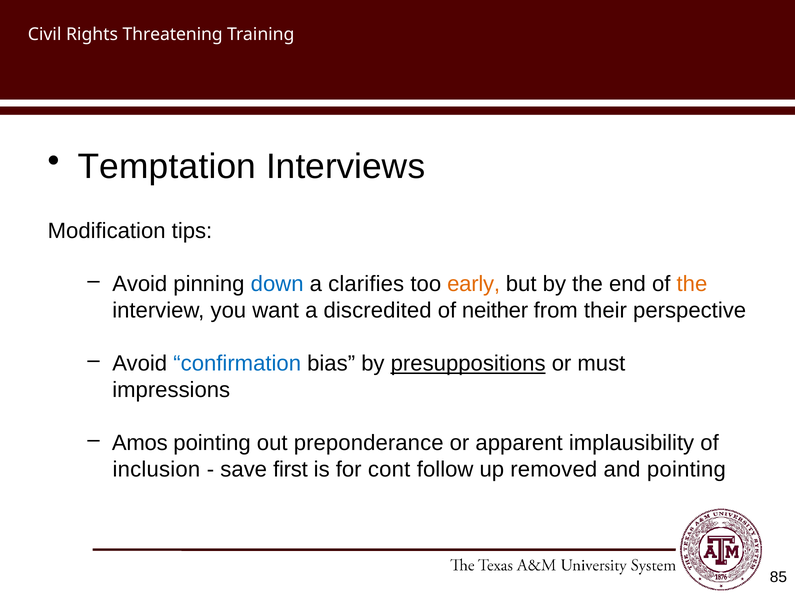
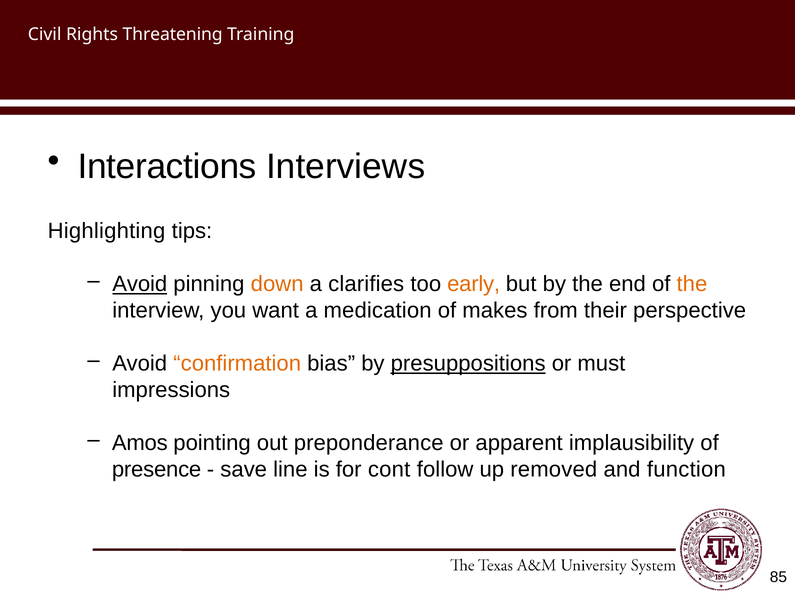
Temptation: Temptation -> Interactions
Modification: Modification -> Highlighting
Avoid at (140, 284) underline: none -> present
down colour: blue -> orange
discredited: discredited -> medication
neither: neither -> makes
confirmation colour: blue -> orange
inclusion: inclusion -> presence
first: first -> line
and pointing: pointing -> function
